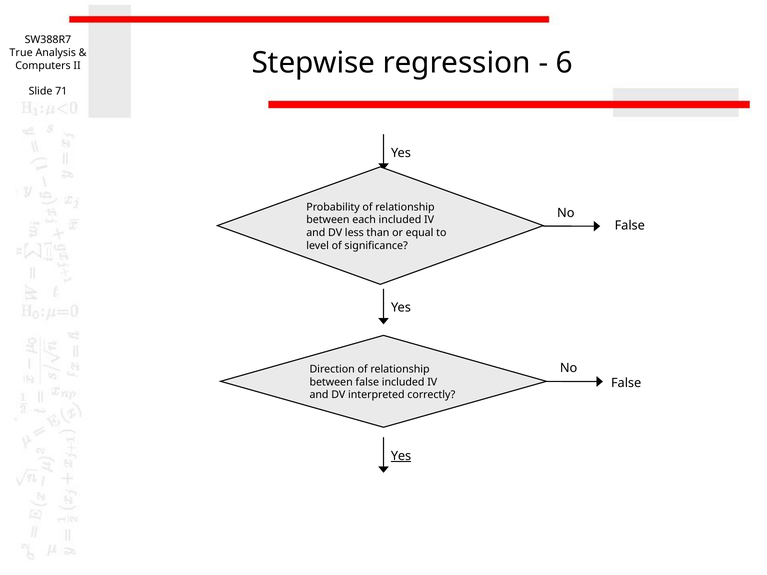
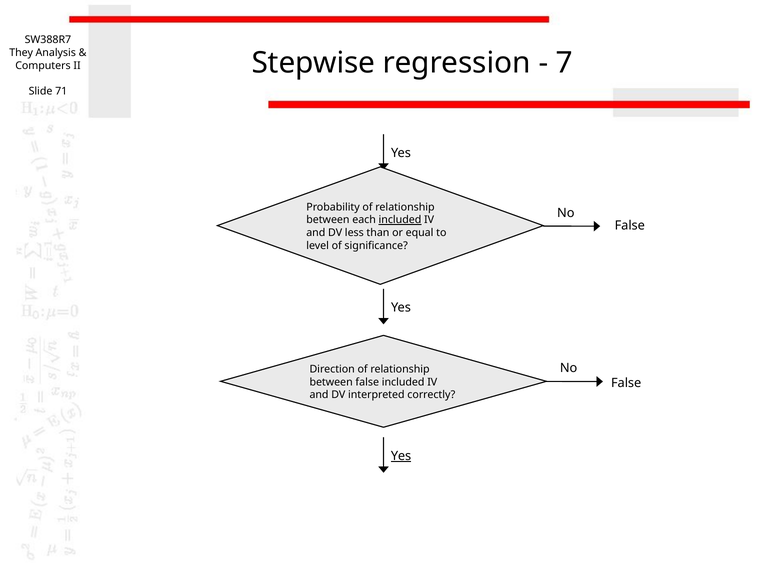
True: True -> They
6: 6 -> 7
included at (400, 220) underline: none -> present
